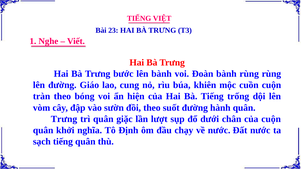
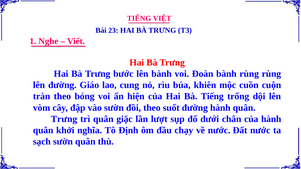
của cuộn: cuộn -> hành
sạch tiếng: tiếng -> sườn
